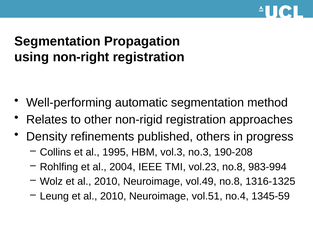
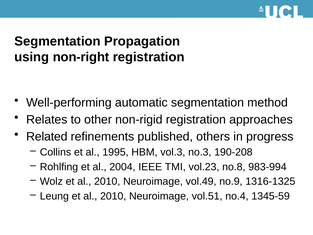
Density: Density -> Related
vol.49 no.8: no.8 -> no.9
